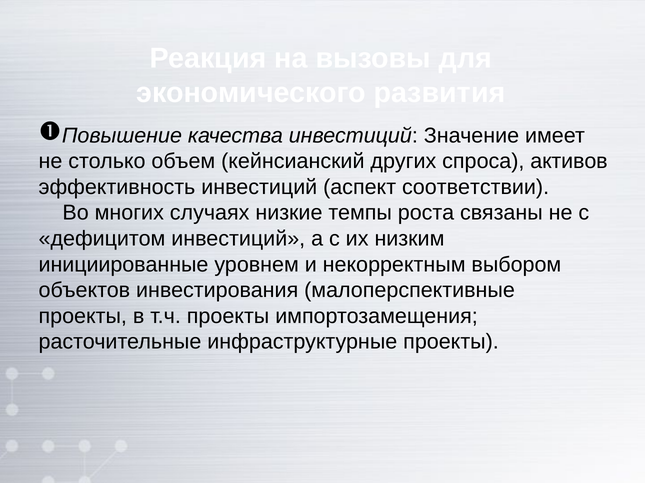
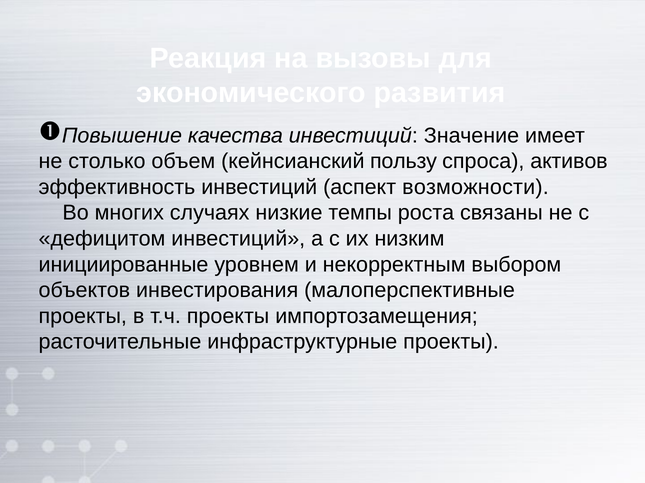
других: других -> пользу
соответствии: соответствии -> возможности
